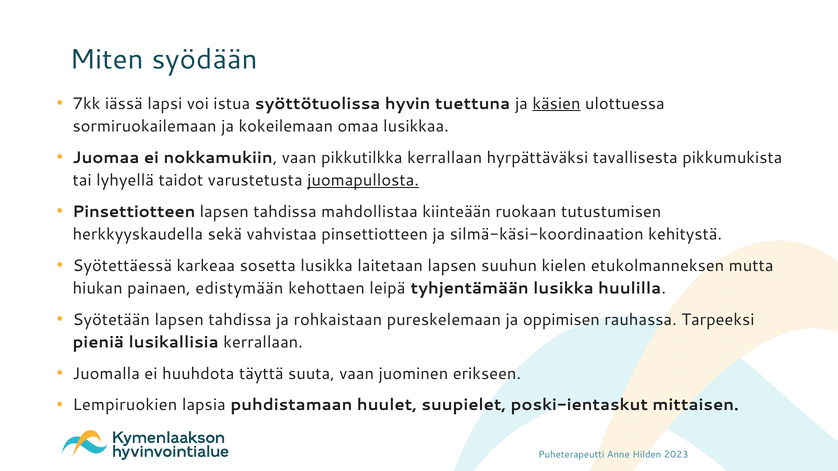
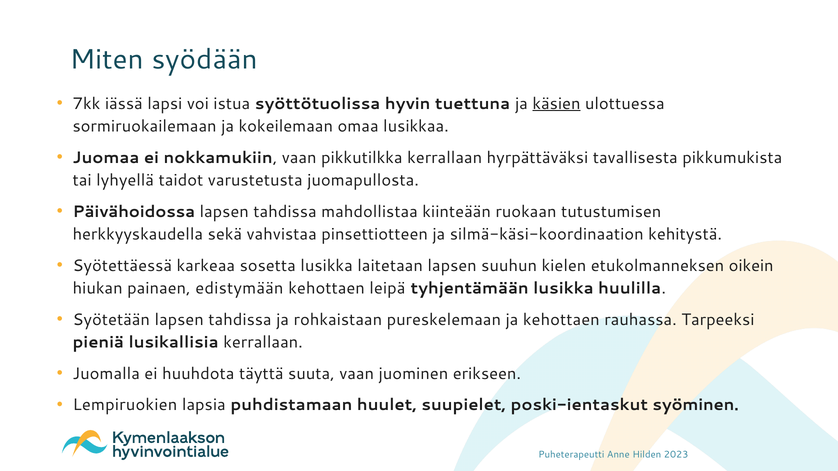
juomapullosta underline: present -> none
Pinsettiotteen at (134, 212): Pinsettiotteen -> Päivähoidossa
mutta: mutta -> oikein
ja oppimisen: oppimisen -> kehottaen
mittaisen: mittaisen -> syöminen
